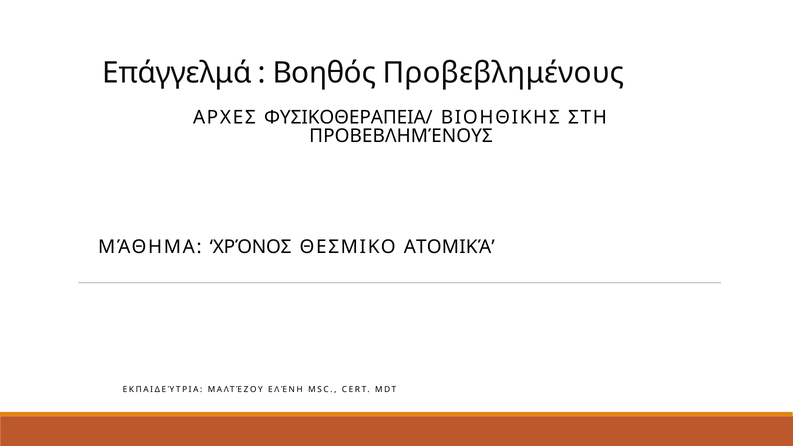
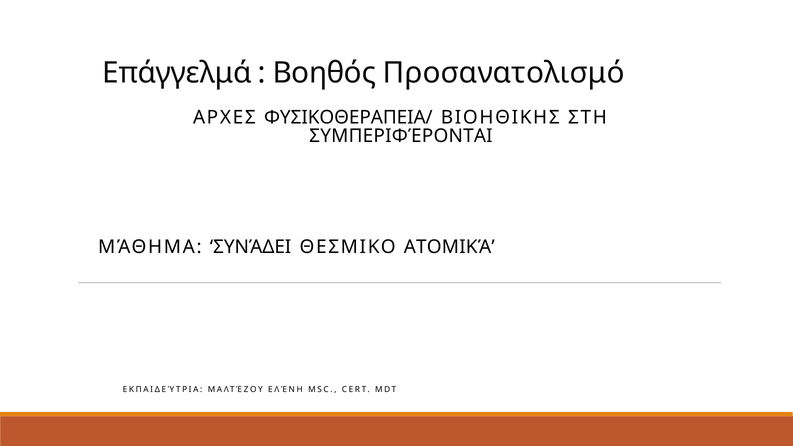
Βοηθός Προβεβλημένους: Προβεβλημένους -> Προσανατολισμό
ΠΡΟΒΕΒΛΗΜΈΝΟΥΣ at (401, 136): ΠΡΟΒΕΒΛΗΜΈΝΟΥΣ -> ΣΥΜΠΕΡΙΦΈΡΟΝΤΑΙ
ΧΡΌΝΟΣ: ΧΡΌΝΟΣ -> ΣΥΝΆΔΕΙ
